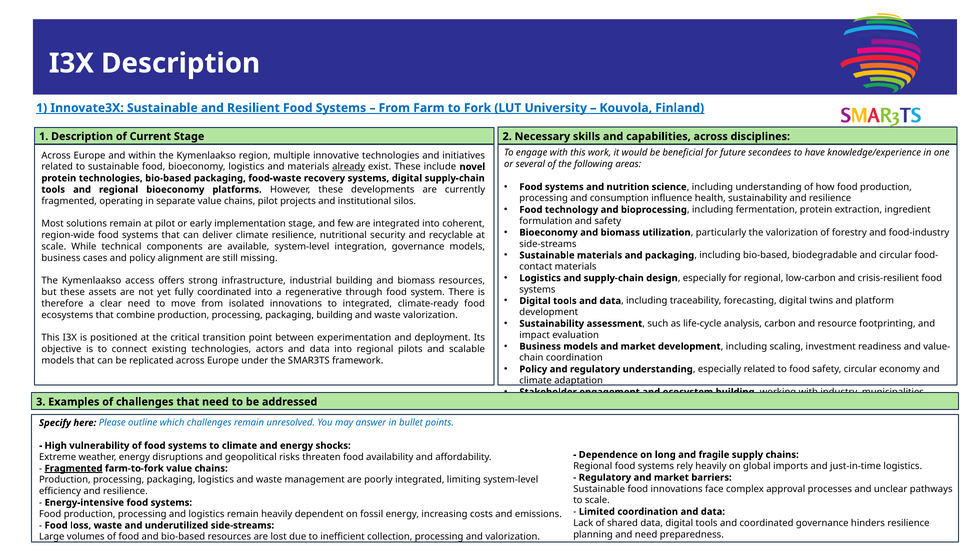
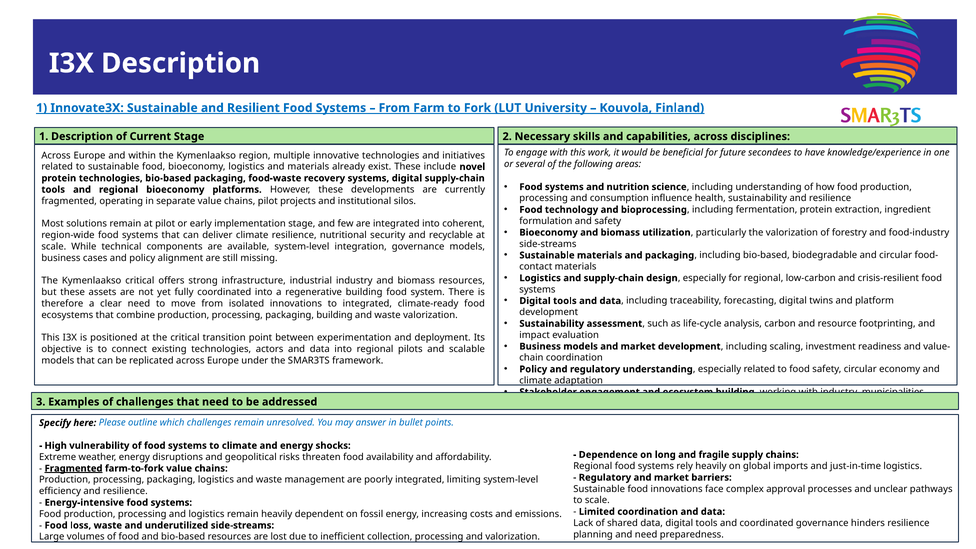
already underline: present -> none
Kymenlaakso access: access -> critical
industrial building: building -> industry
regenerative through: through -> building
